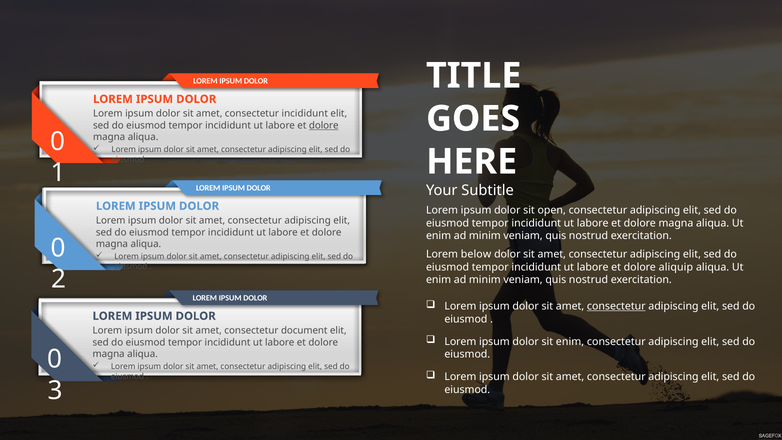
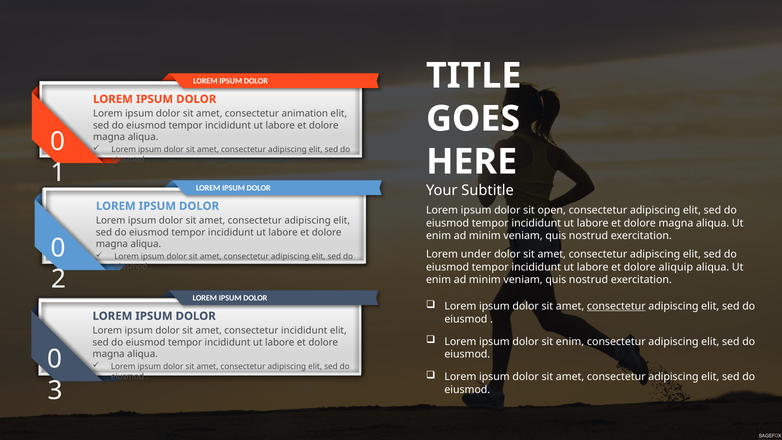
consectetur incididunt: incididunt -> animation
dolore at (324, 125) underline: present -> none
below: below -> under
consectetur document: document -> incididunt
